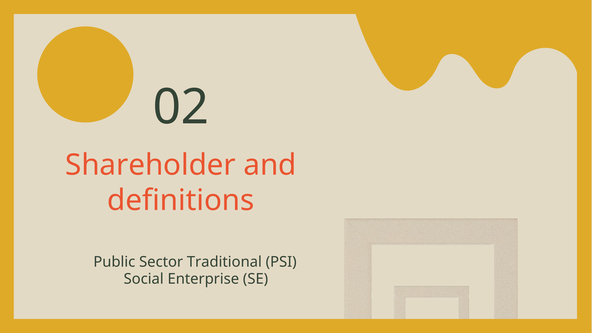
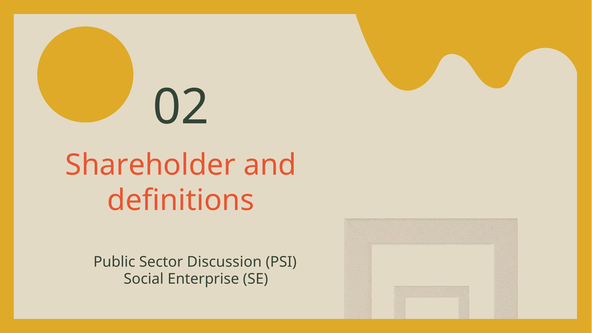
Traditional: Traditional -> Discussion
